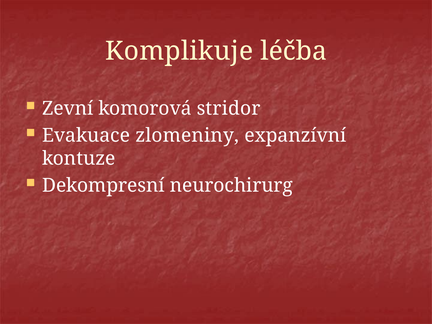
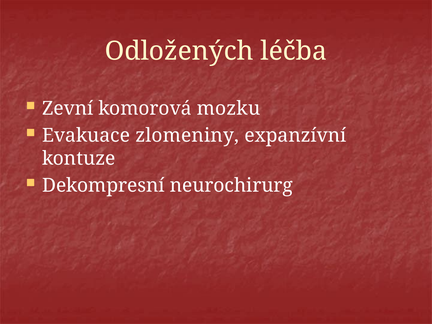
Komplikuje: Komplikuje -> Odložených
stridor: stridor -> mozku
